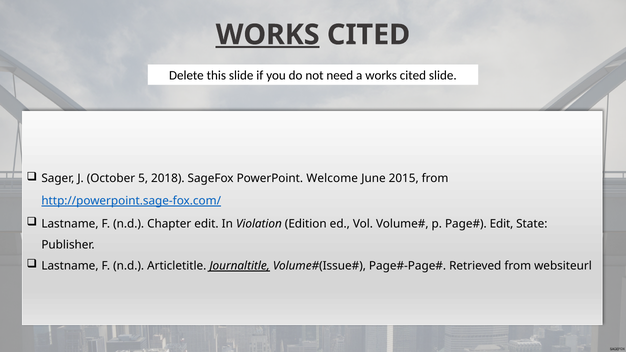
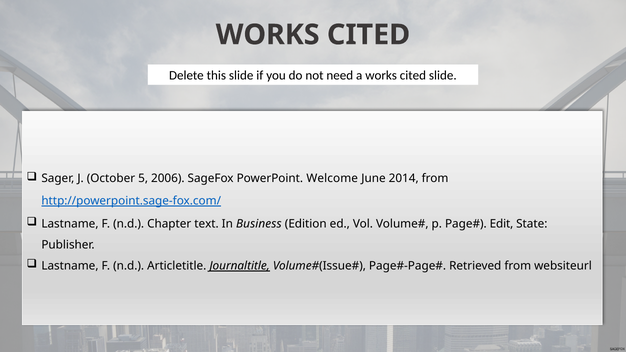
WORKS at (268, 35) underline: present -> none
2018: 2018 -> 2006
2015: 2015 -> 2014
Chapter edit: edit -> text
Violation: Violation -> Business
